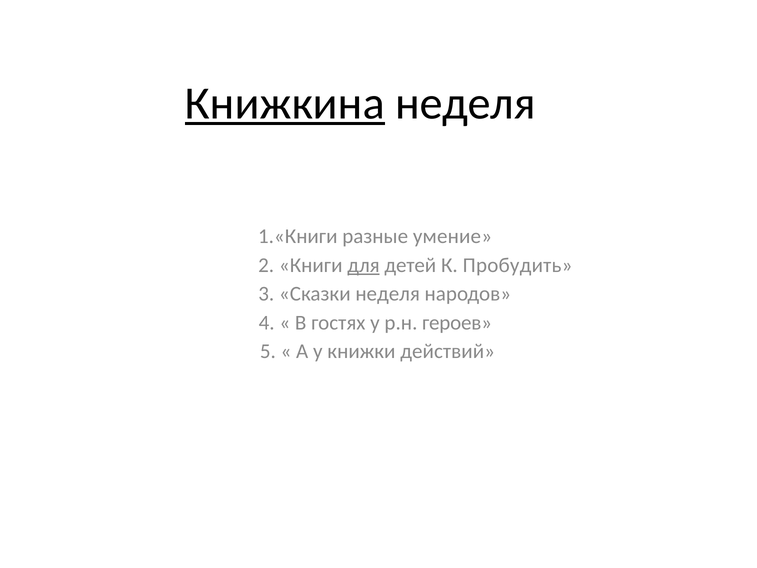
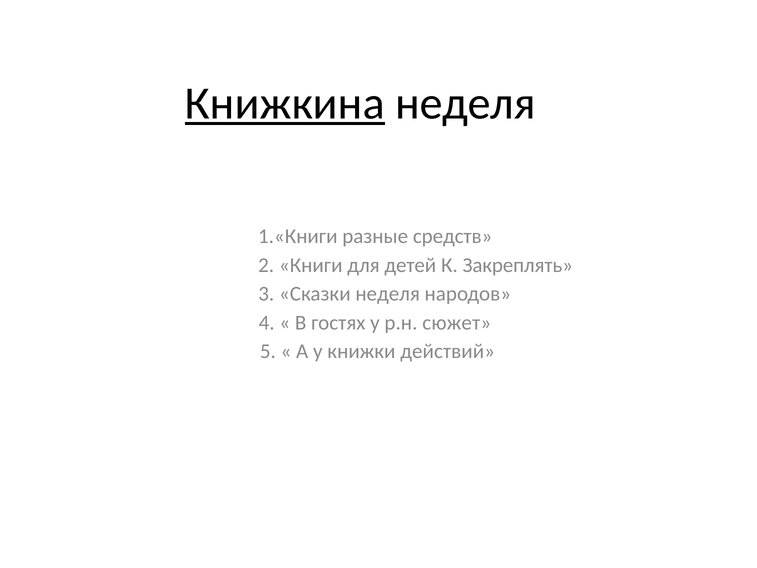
умение: умение -> средств
для underline: present -> none
Пробудить: Пробудить -> Закреплять
героев: героев -> сюжет
